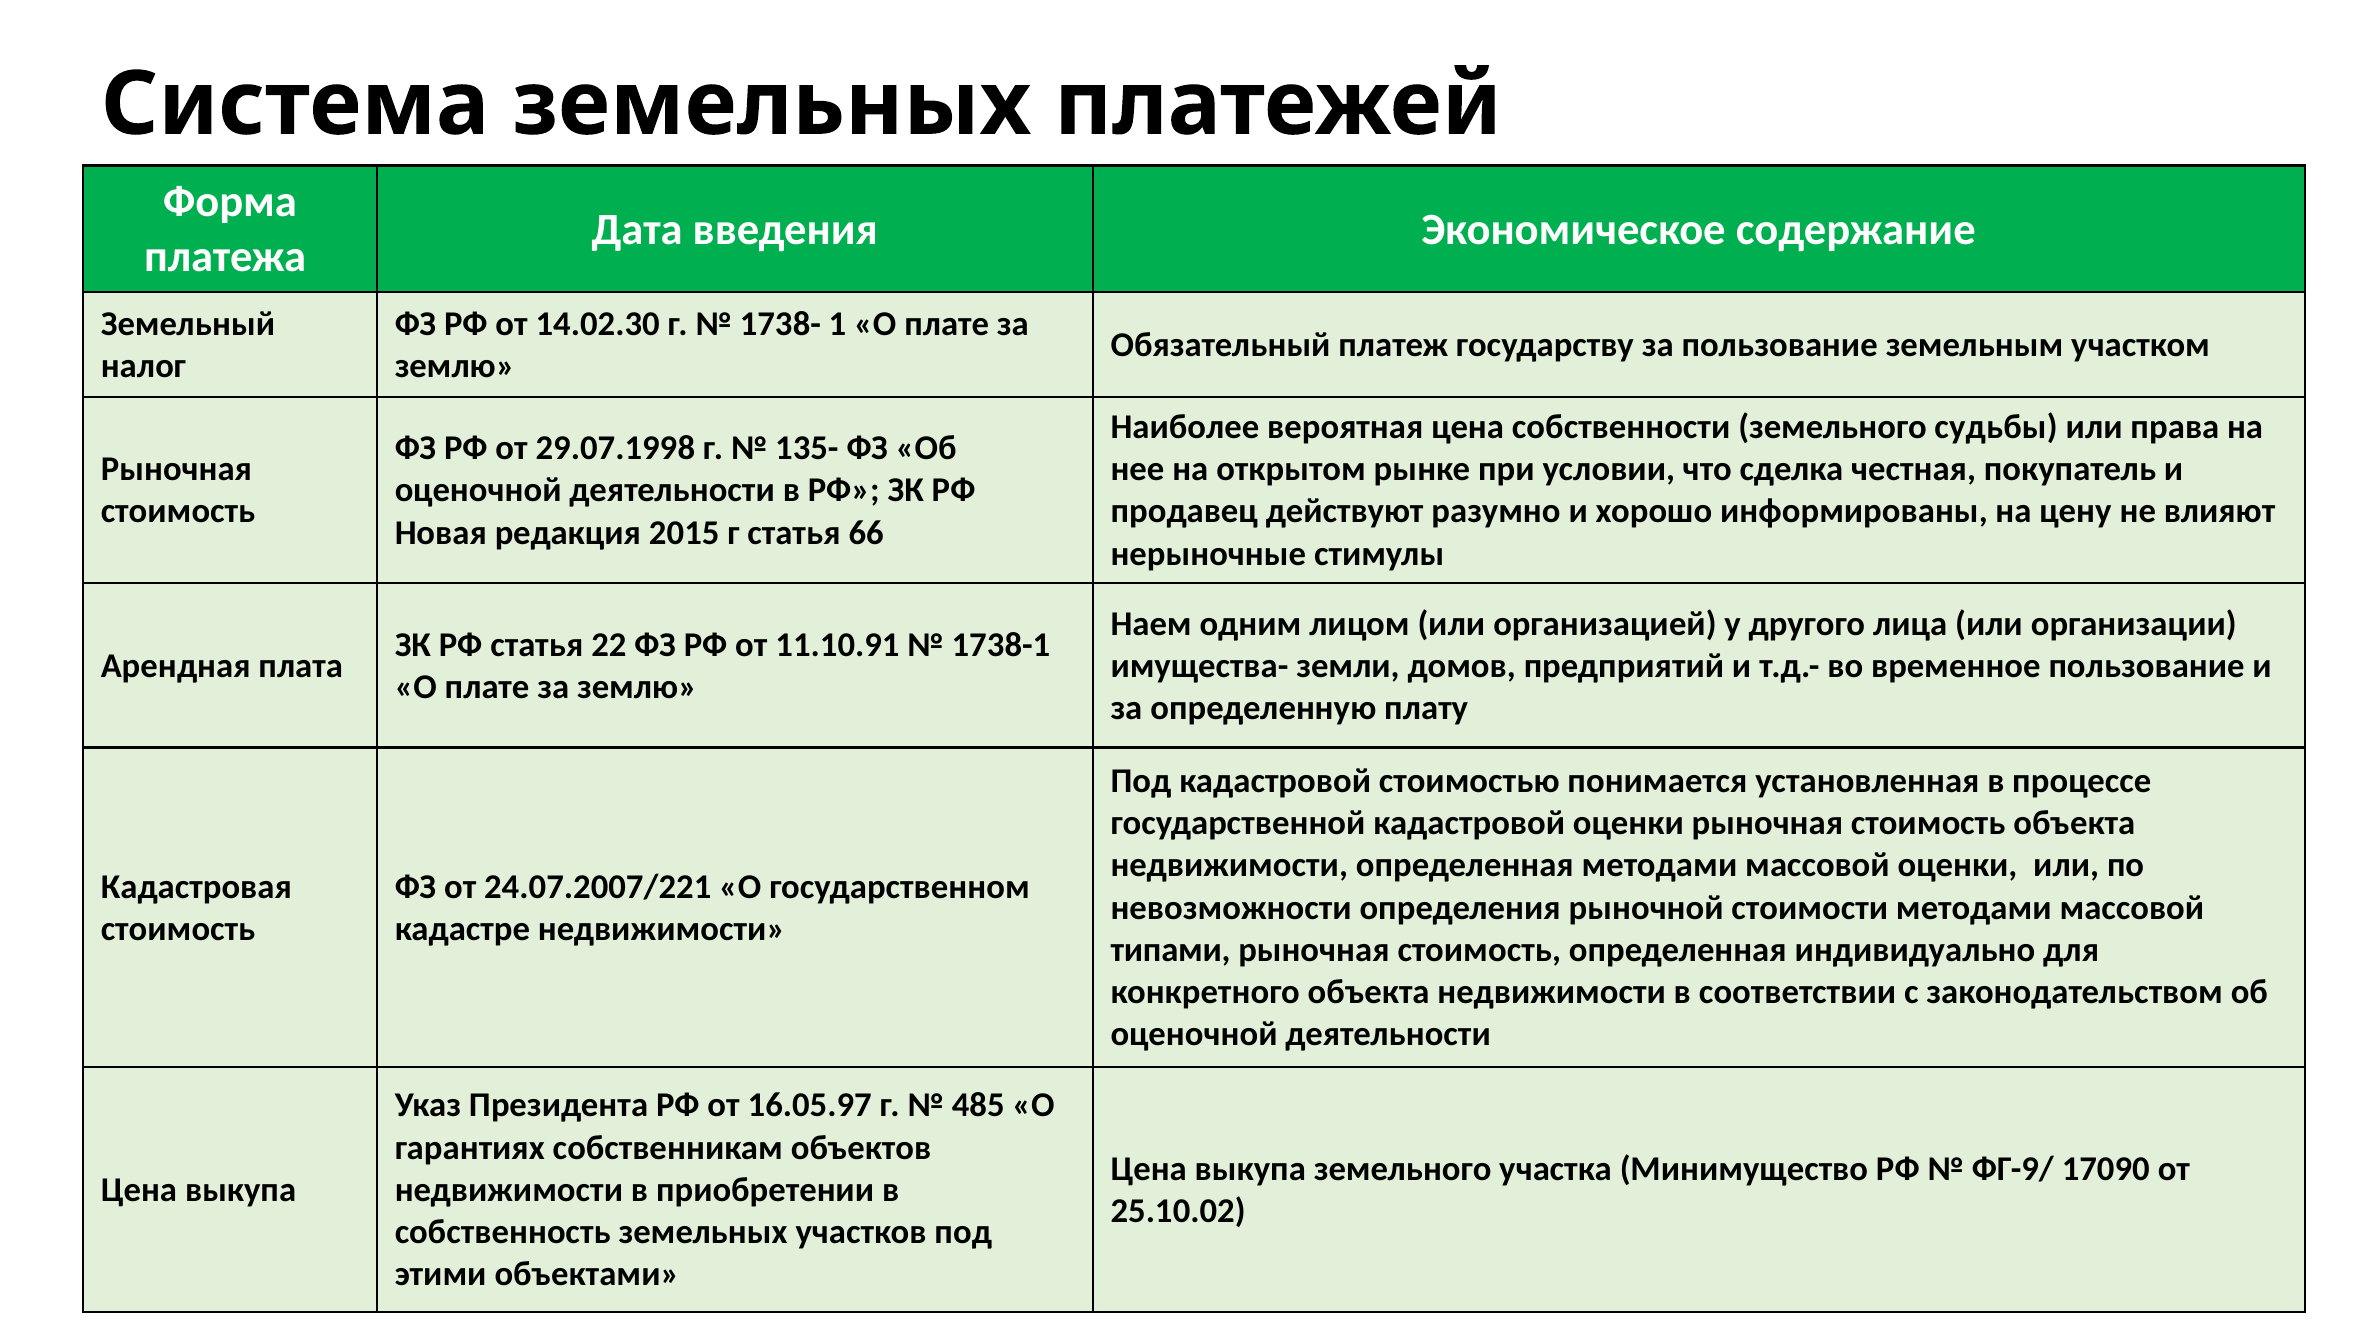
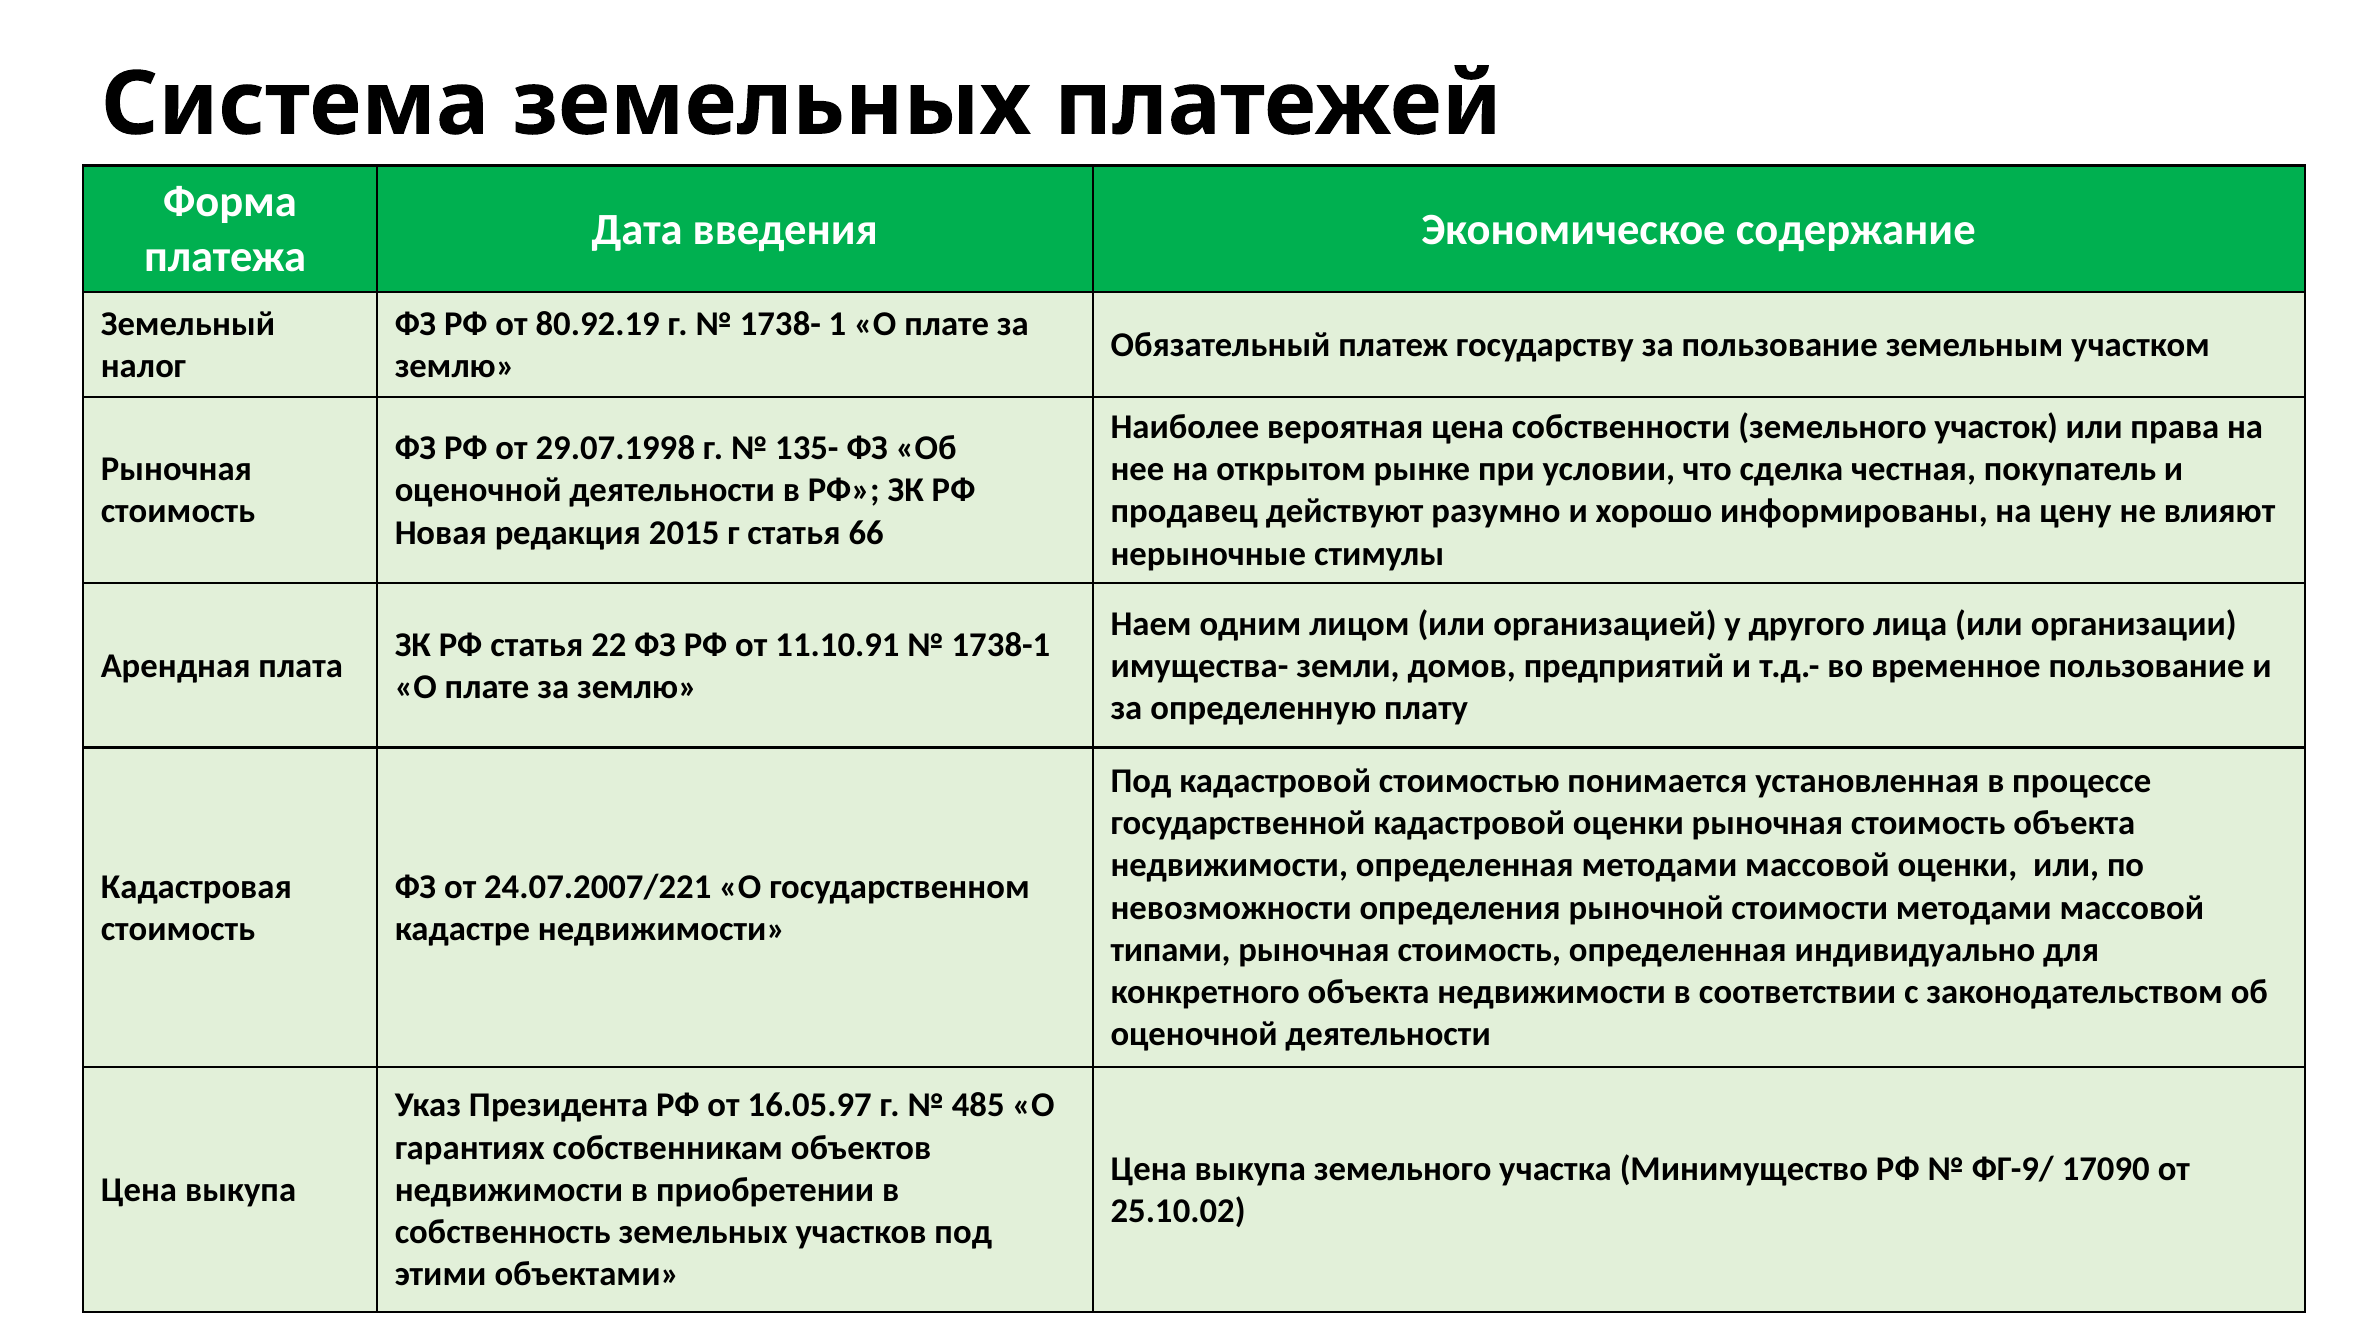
14.02.30: 14.02.30 -> 80.92.19
судьбы: судьбы -> участок
